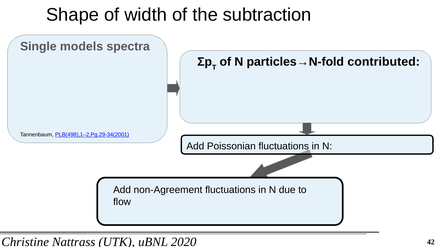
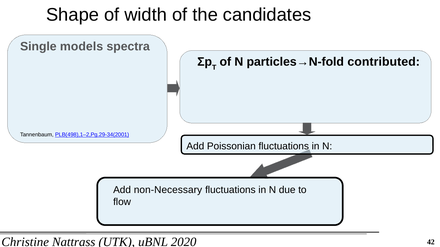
subtraction: subtraction -> candidates
non-Agreement: non-Agreement -> non-Necessary
